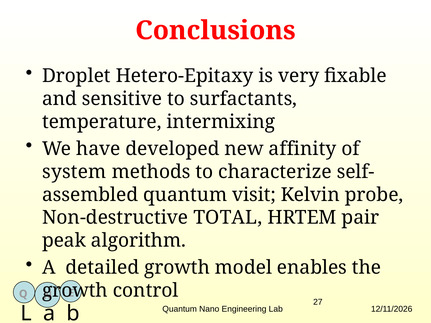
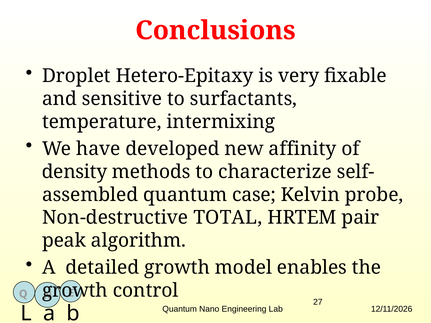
system: system -> density
visit: visit -> case
